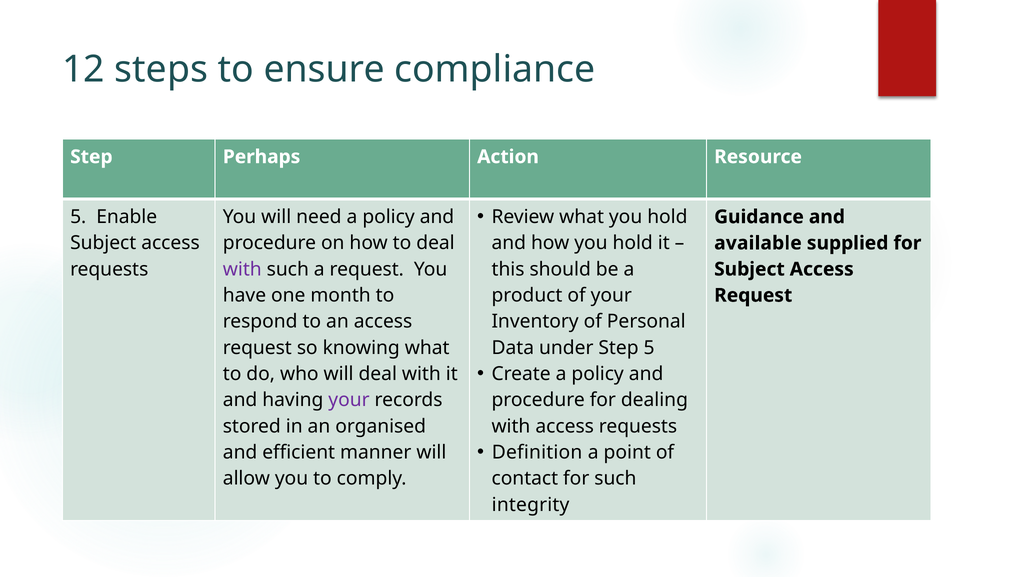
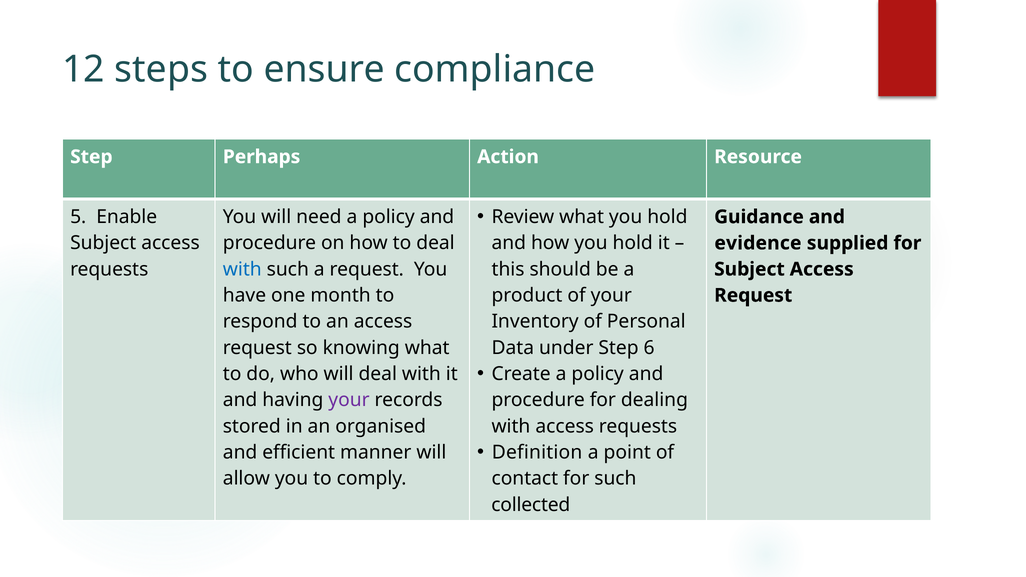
available: available -> evidence
with at (242, 269) colour: purple -> blue
Step 5: 5 -> 6
integrity: integrity -> collected
